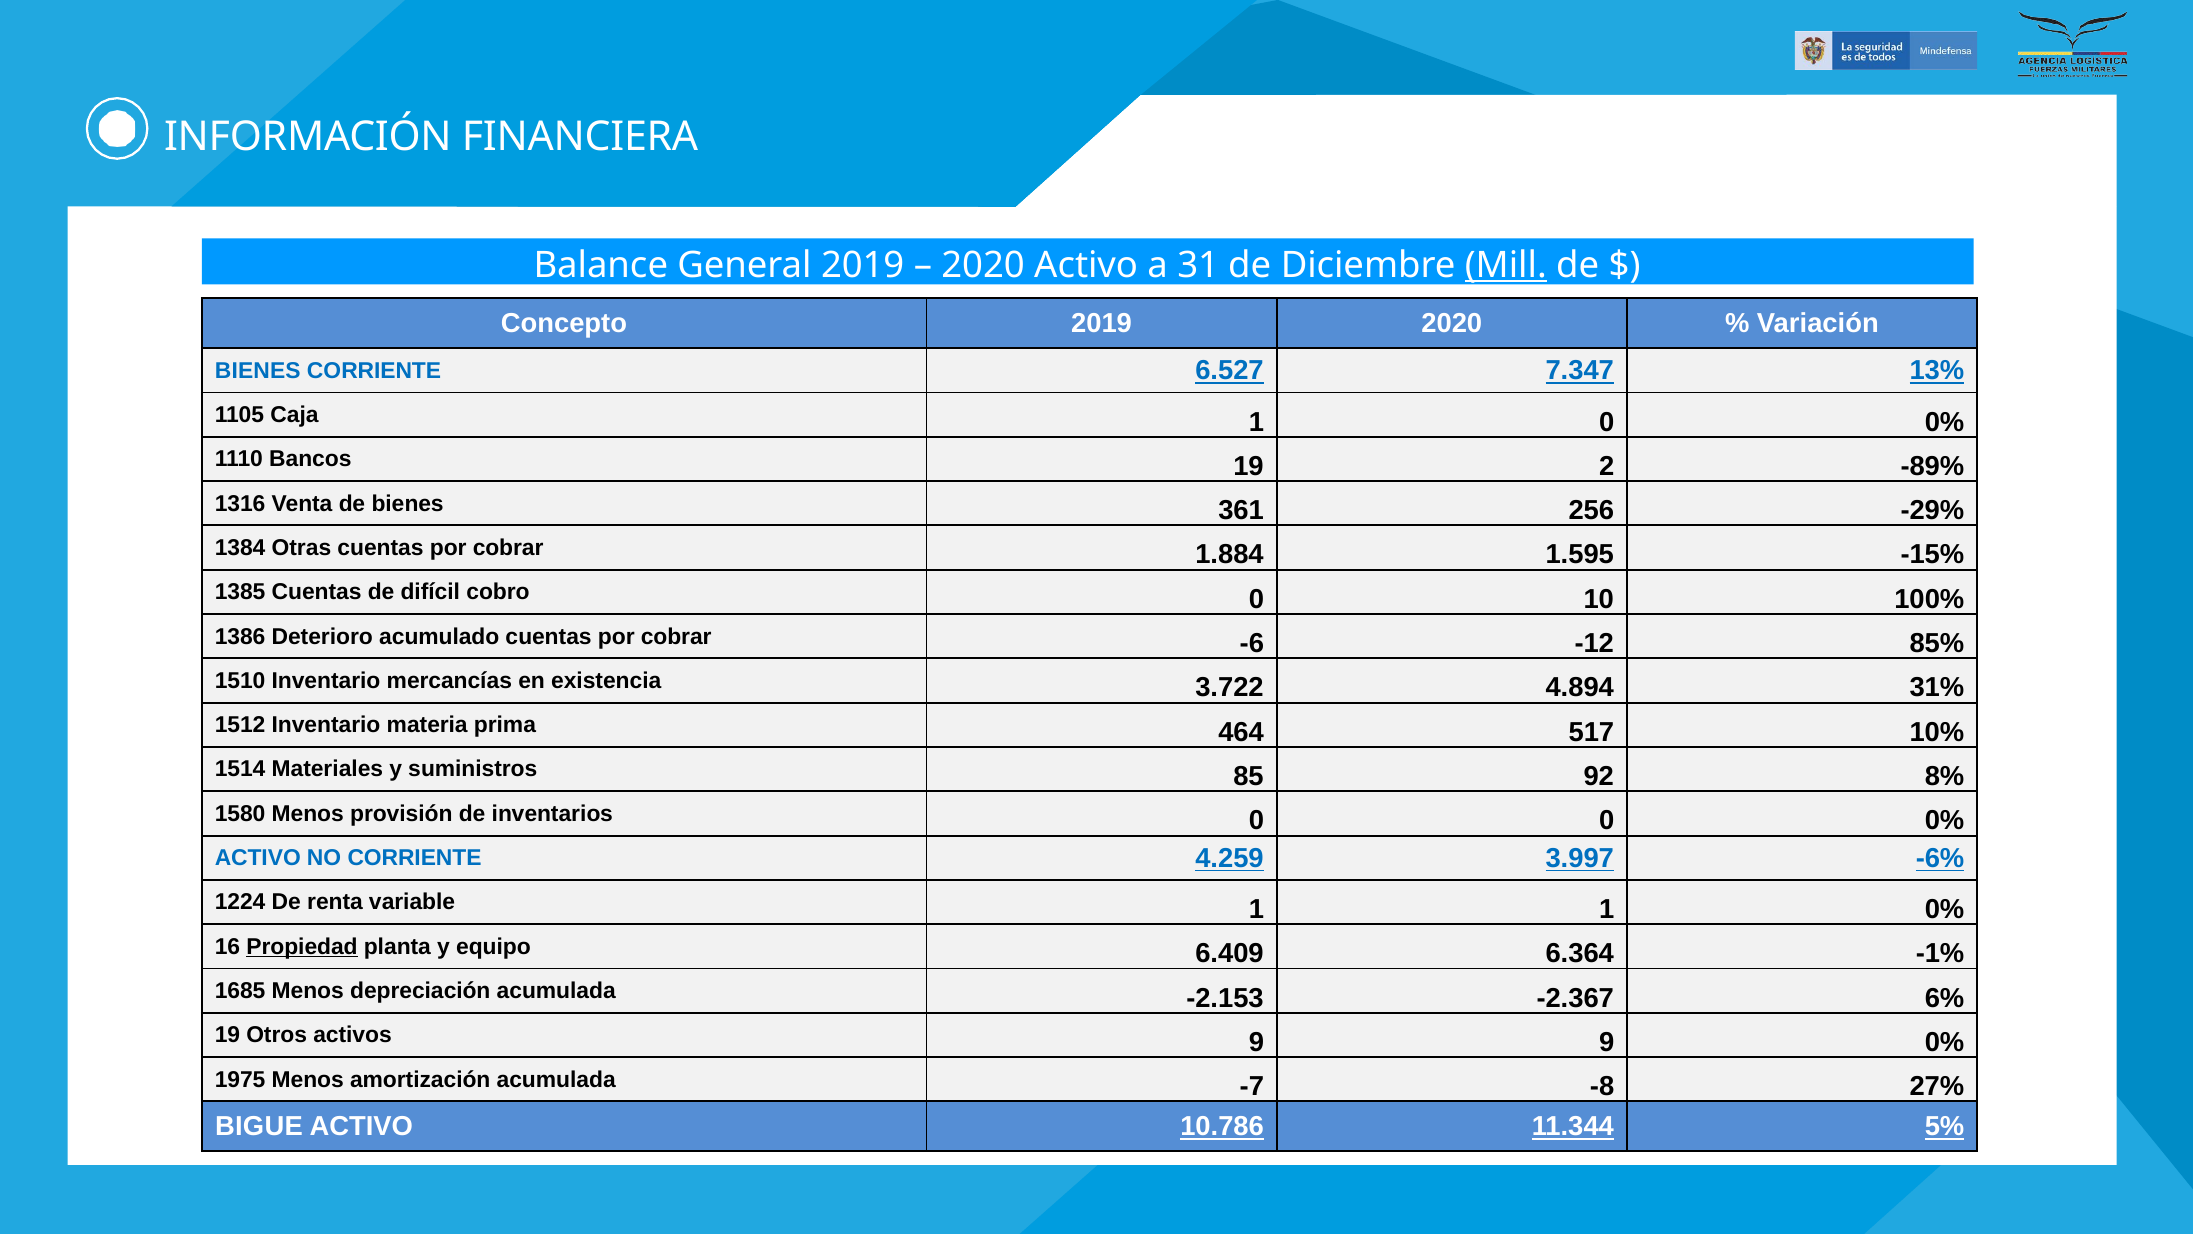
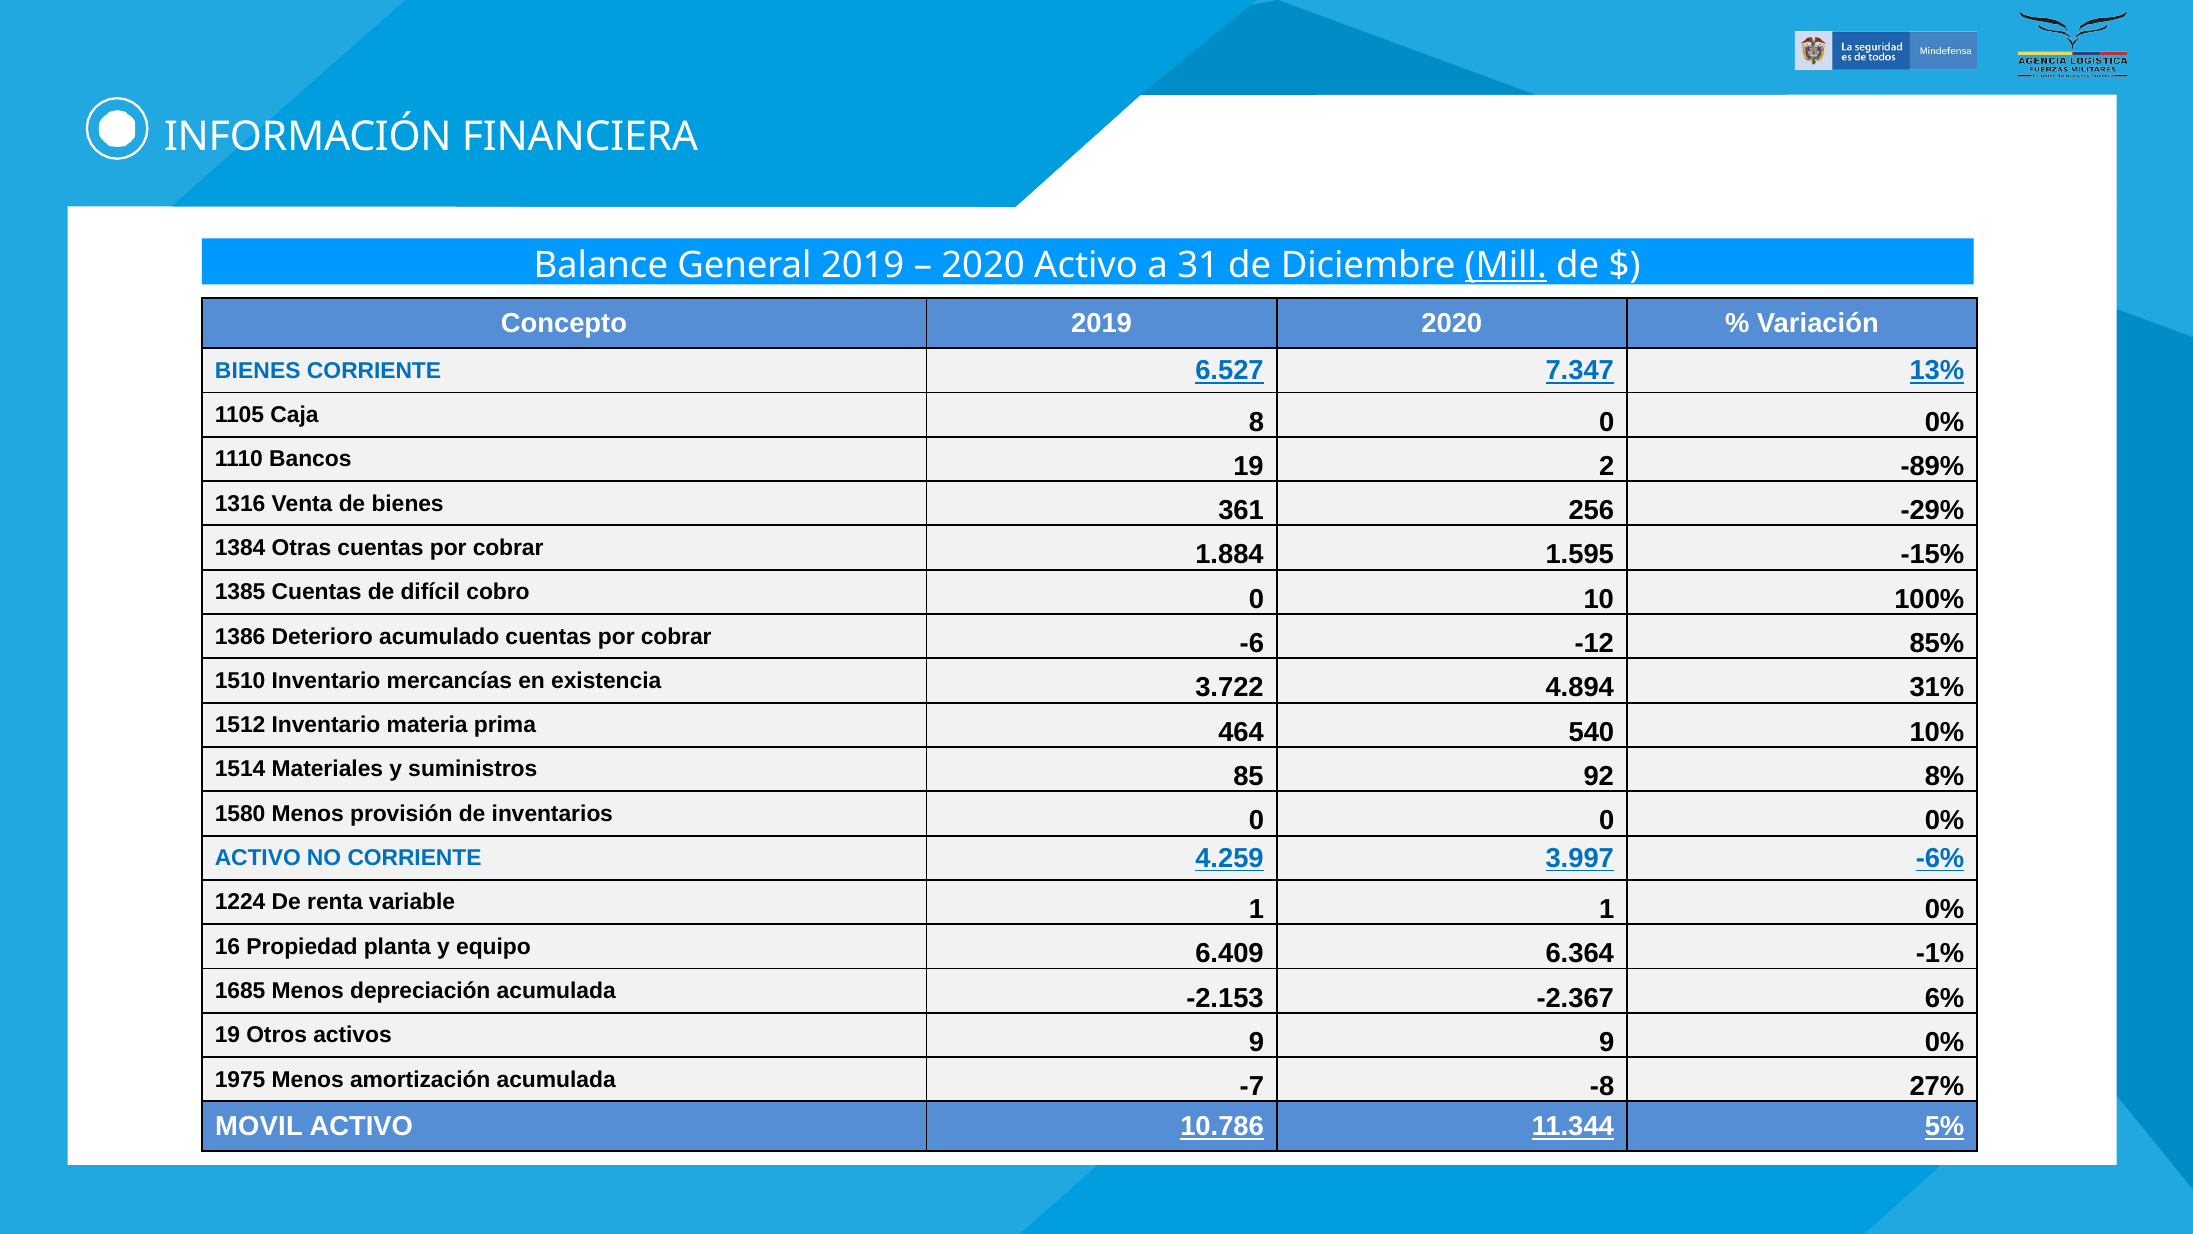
Caja 1: 1 -> 8
517: 517 -> 540
Propiedad underline: present -> none
BIGUE: BIGUE -> MOVIL
